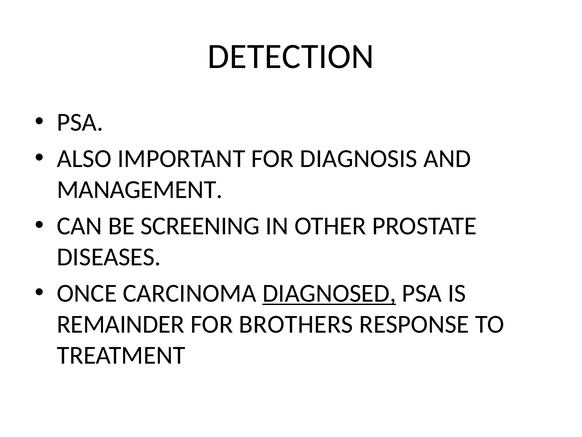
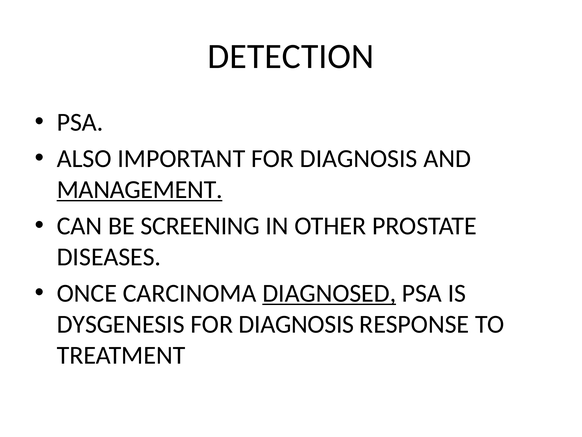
MANAGEMENT underline: none -> present
REMAINDER: REMAINDER -> DYSGENESIS
BROTHERS at (296, 324): BROTHERS -> DIAGNOSIS
